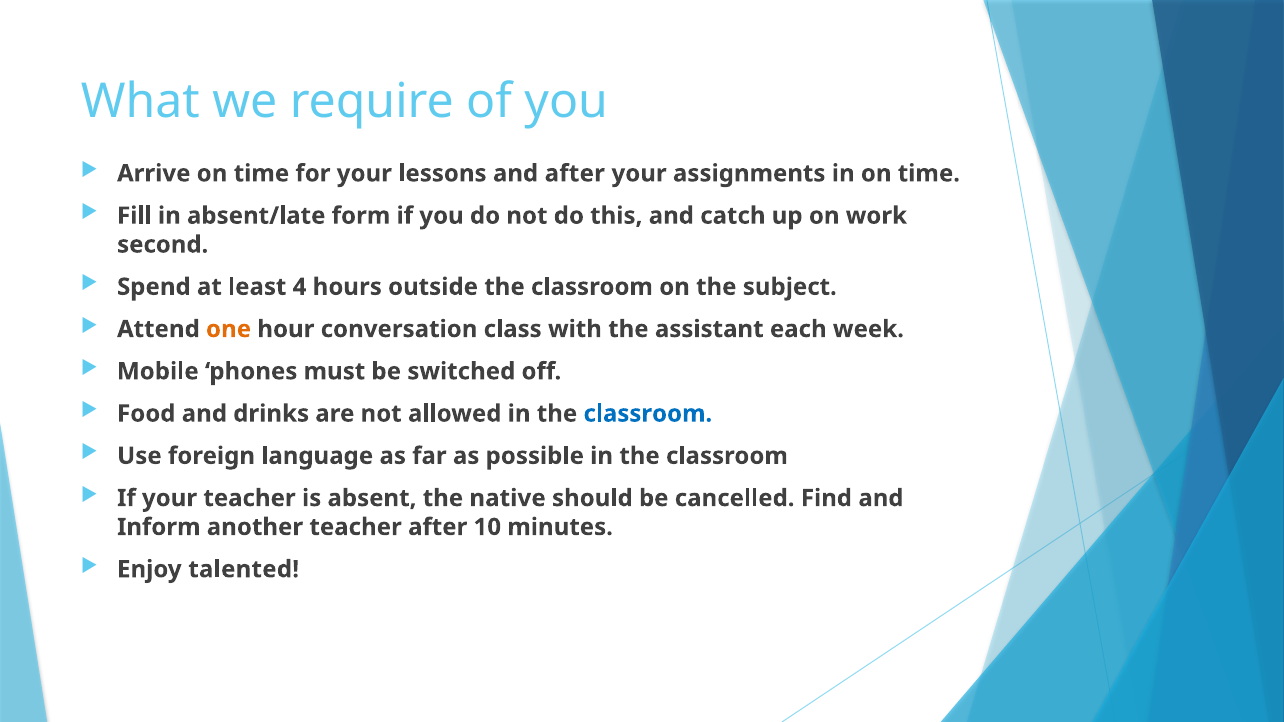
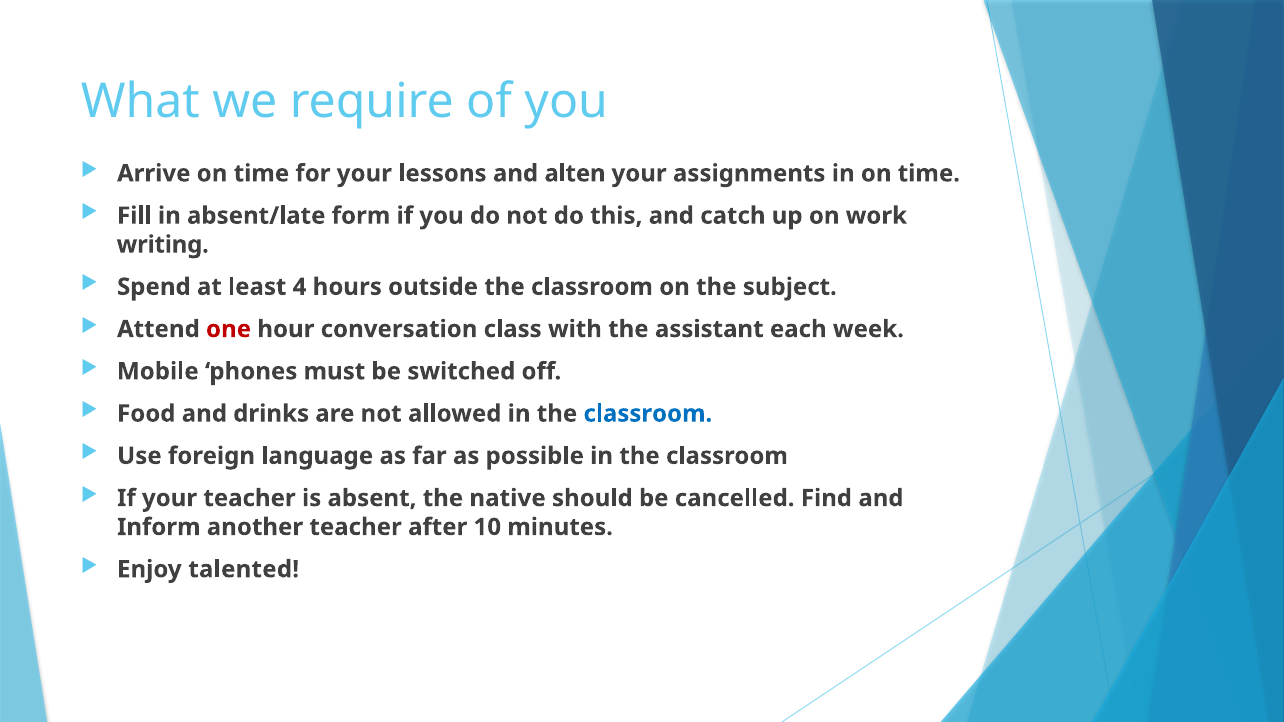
and after: after -> alten
second: second -> writing
one colour: orange -> red
